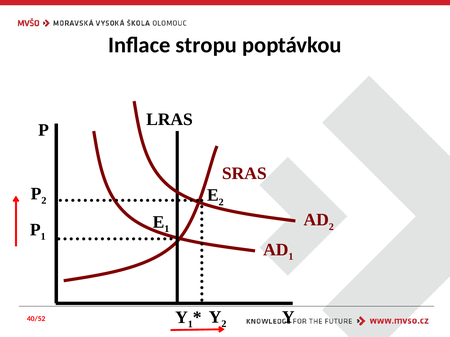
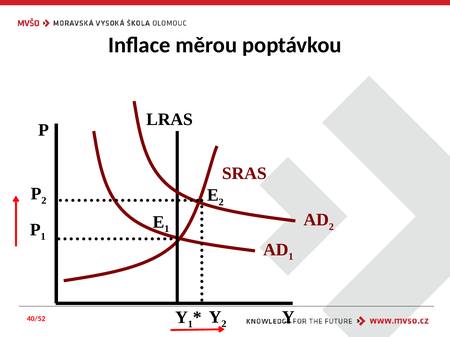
stropu: stropu -> měrou
